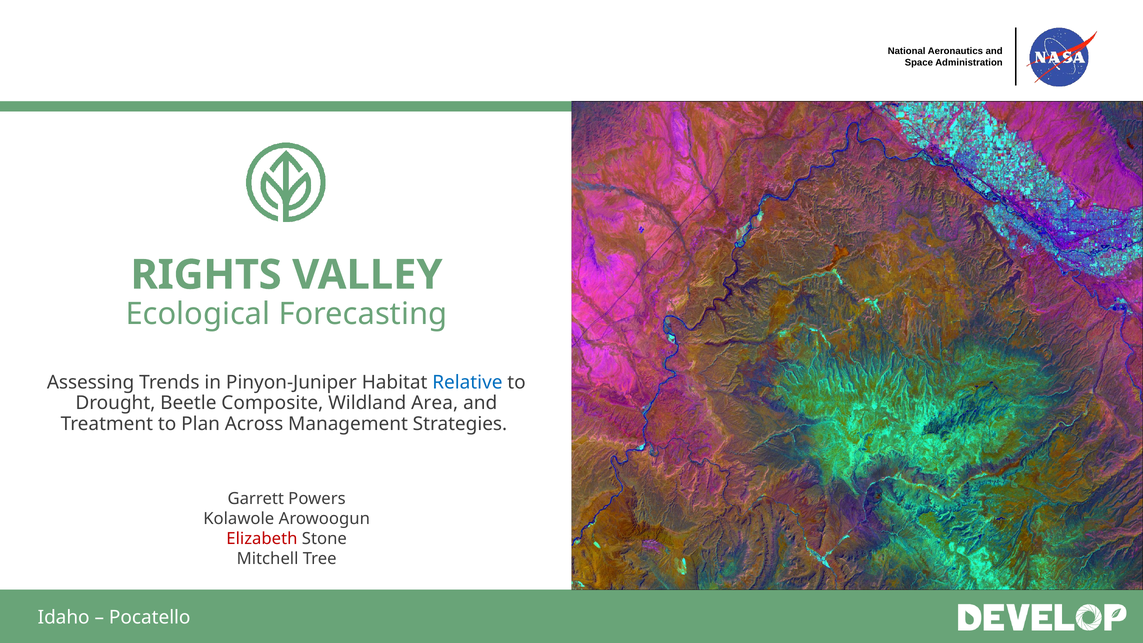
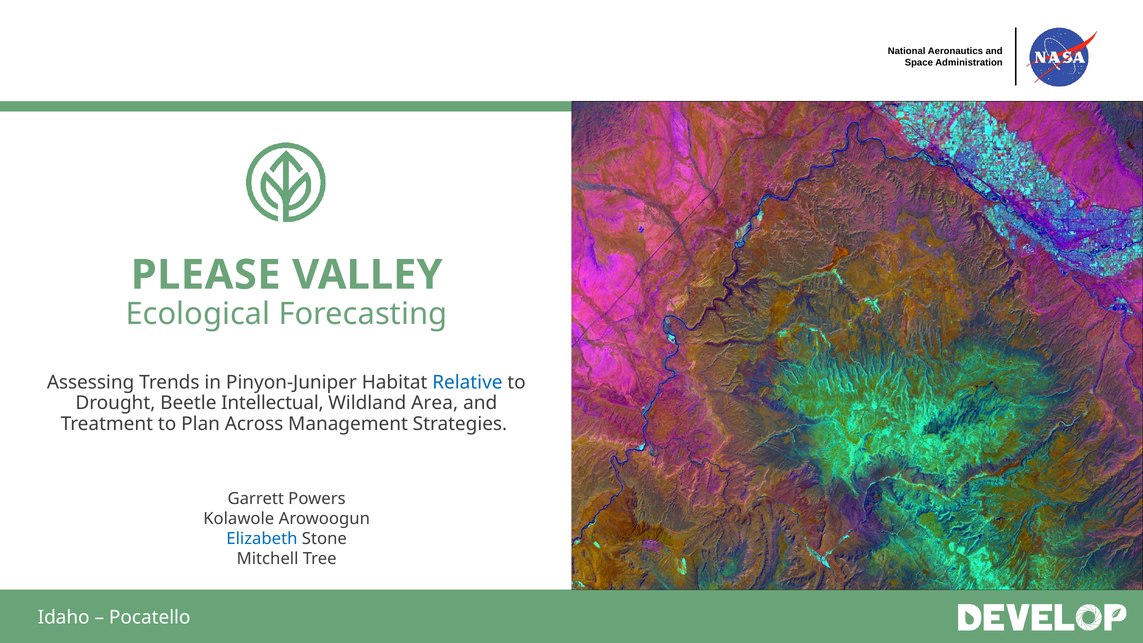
RIGHTS: RIGHTS -> PLEASE
Composite: Composite -> Intellectual
Elizabeth colour: red -> blue
